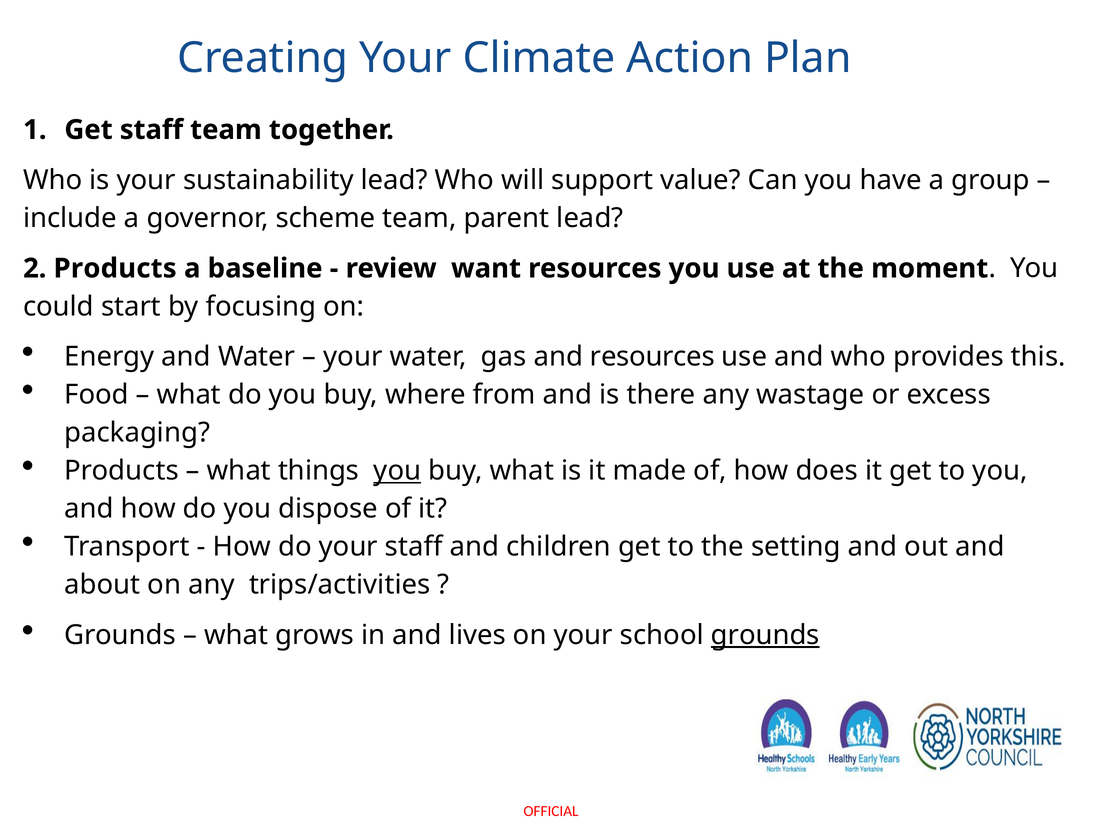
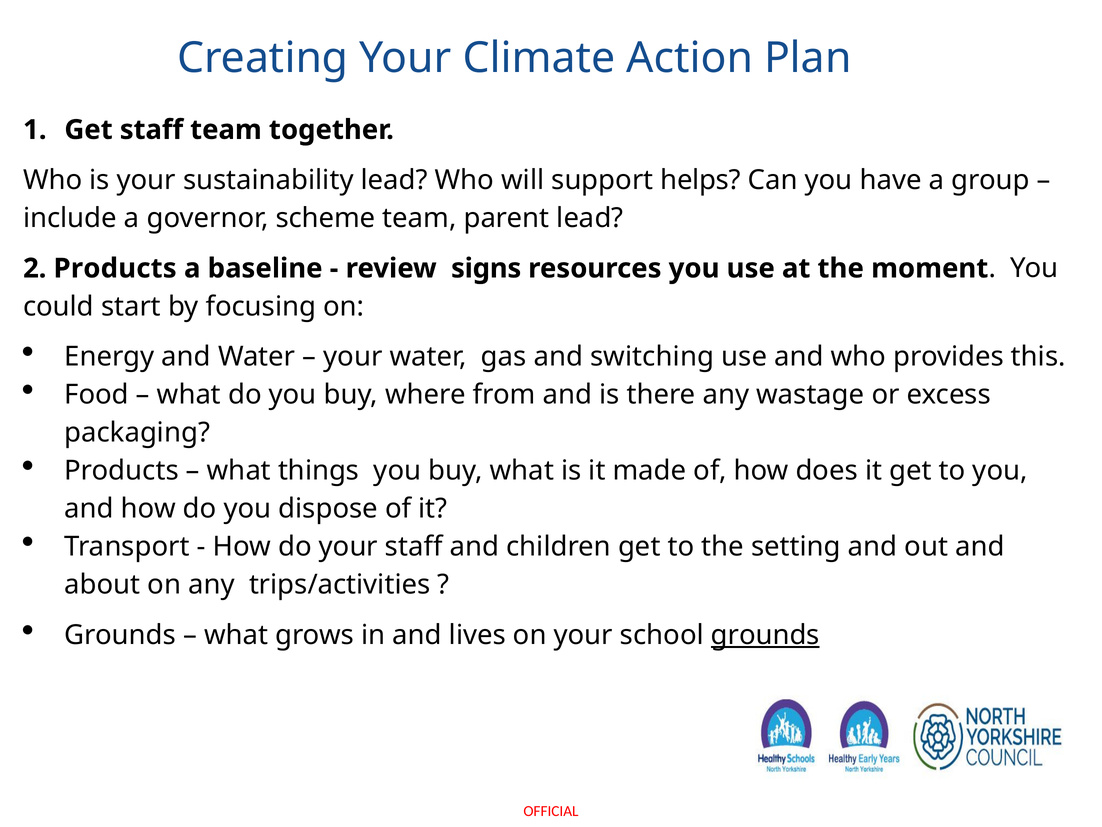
value: value -> helps
want: want -> signs
and resources: resources -> switching
you at (397, 470) underline: present -> none
